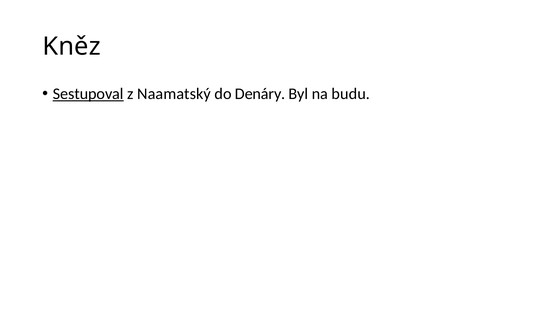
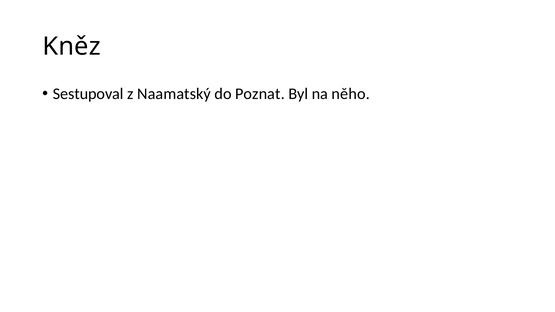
Sestupoval underline: present -> none
Denáry: Denáry -> Poznat
budu: budu -> něho
